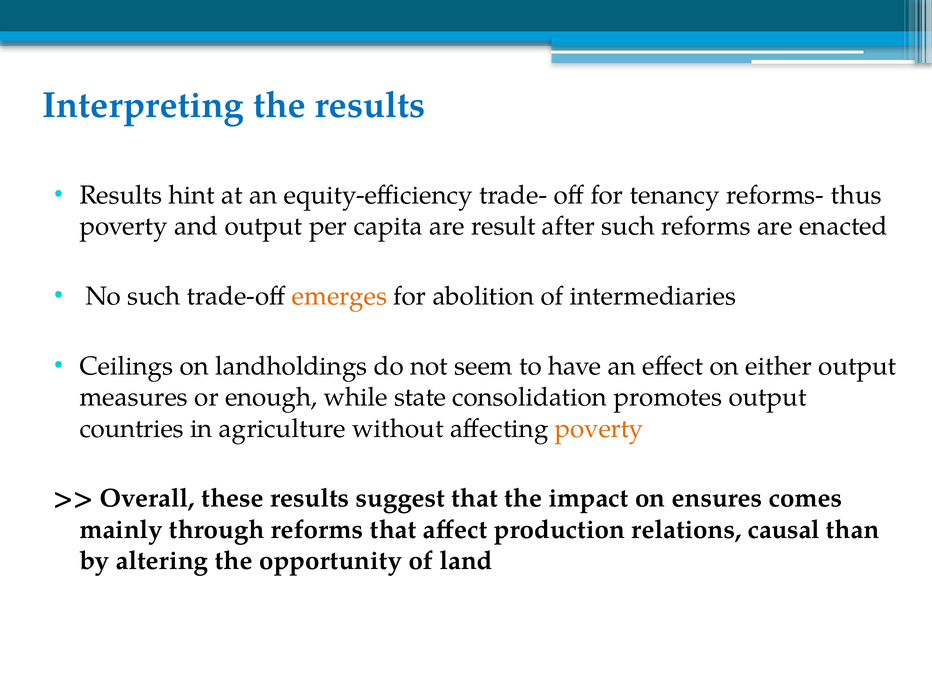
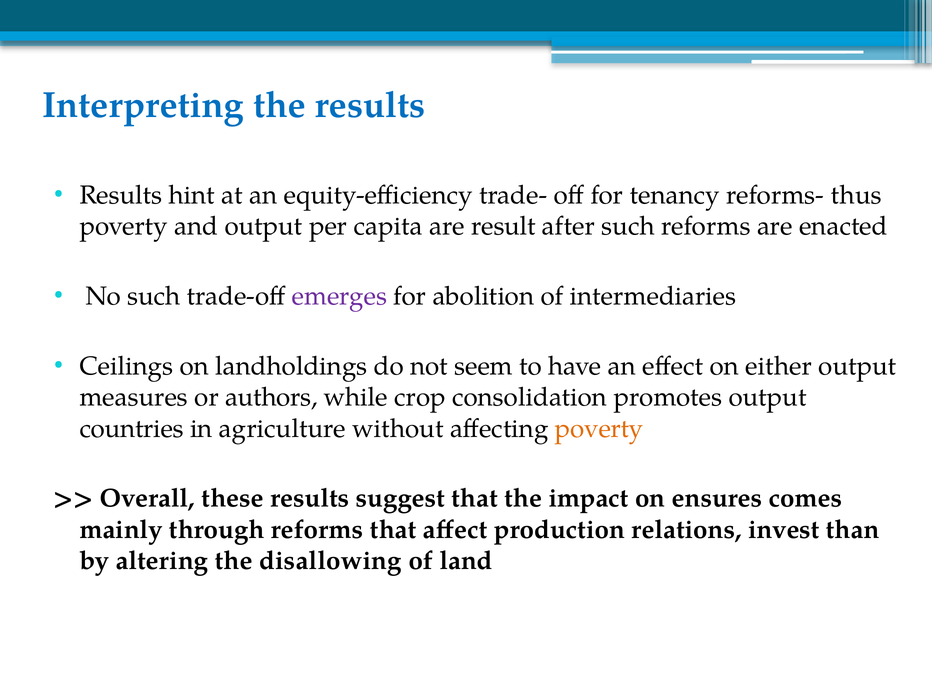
emerges colour: orange -> purple
enough: enough -> authors
state: state -> crop
causal: causal -> invest
opportunity: opportunity -> disallowing
